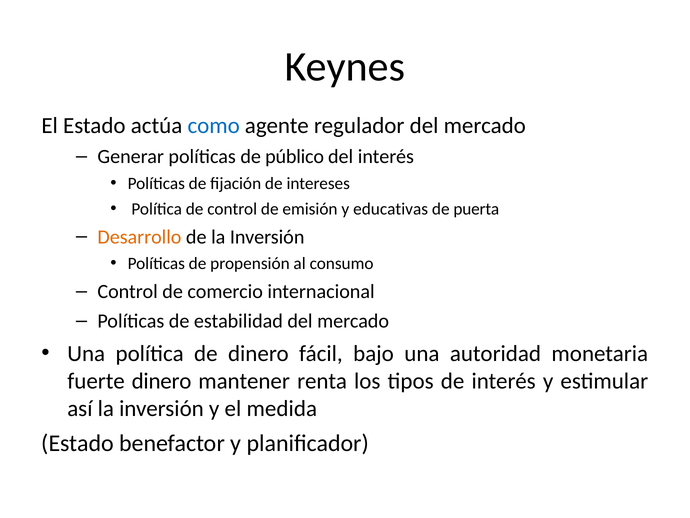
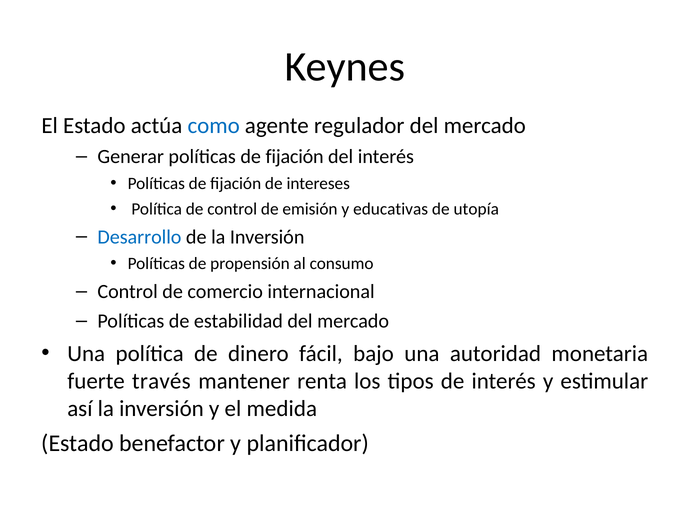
Generar políticas de público: público -> fijación
puerta: puerta -> utopía
Desarrollo colour: orange -> blue
fuerte dinero: dinero -> través
